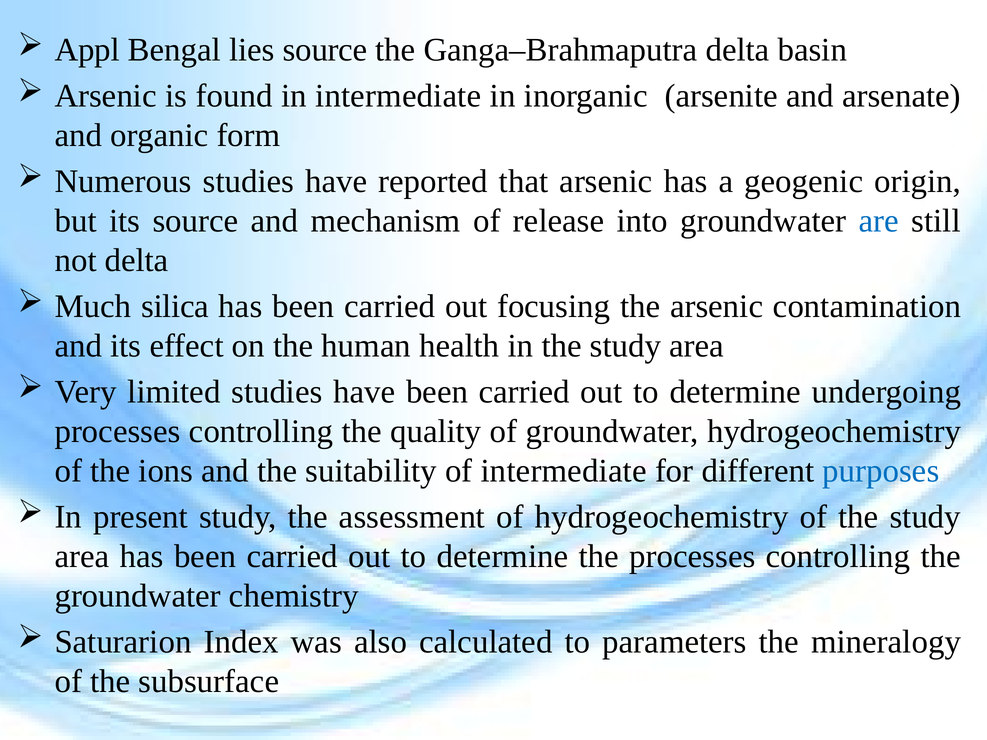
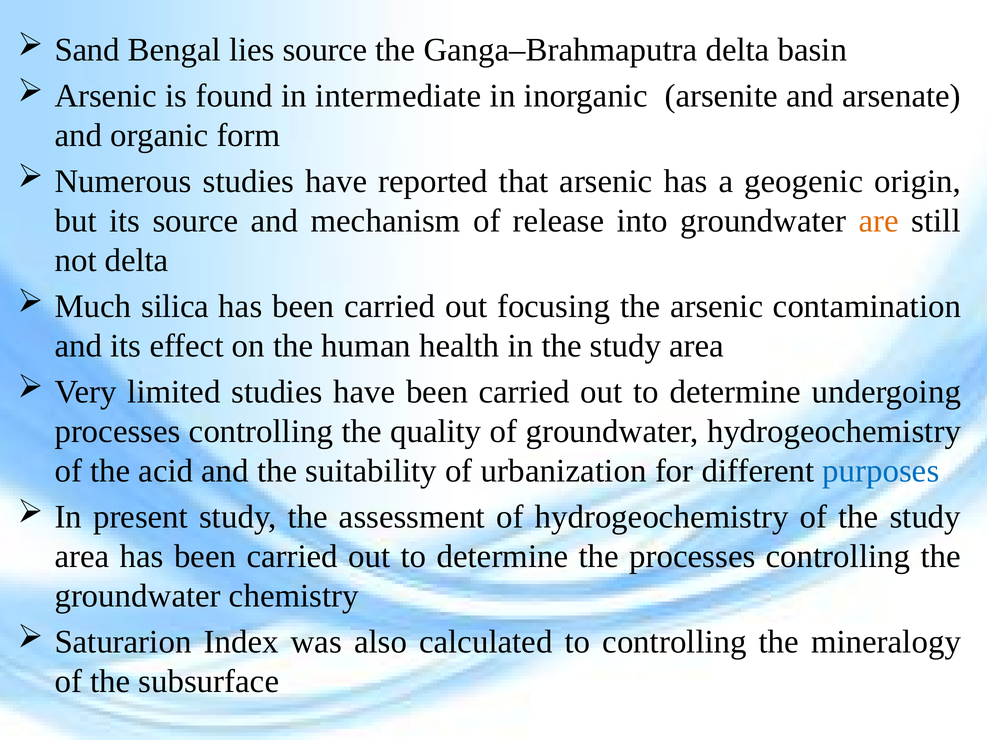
Appl: Appl -> Sand
are colour: blue -> orange
ions: ions -> acid
of intermediate: intermediate -> urbanization
to parameters: parameters -> controlling
